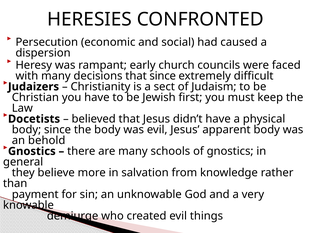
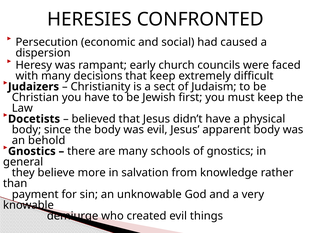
that since: since -> keep
